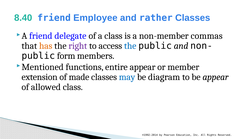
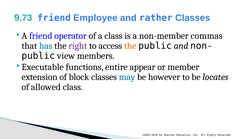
8.40: 8.40 -> 9.73
delegate: delegate -> operator
has colour: orange -> blue
the at (130, 46) colour: blue -> orange
form: form -> view
Mentioned: Mentioned -> Executable
made: made -> block
diagram: diagram -> however
be appear: appear -> locates
